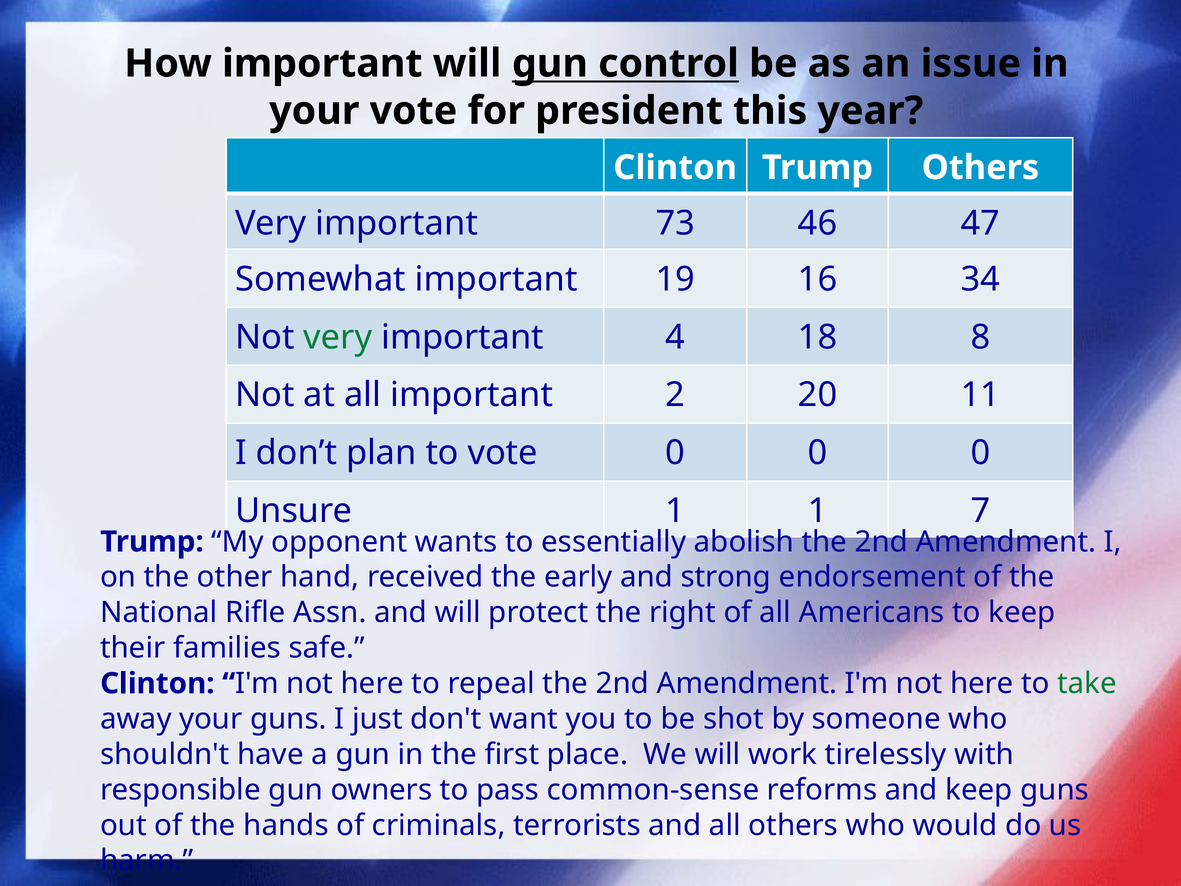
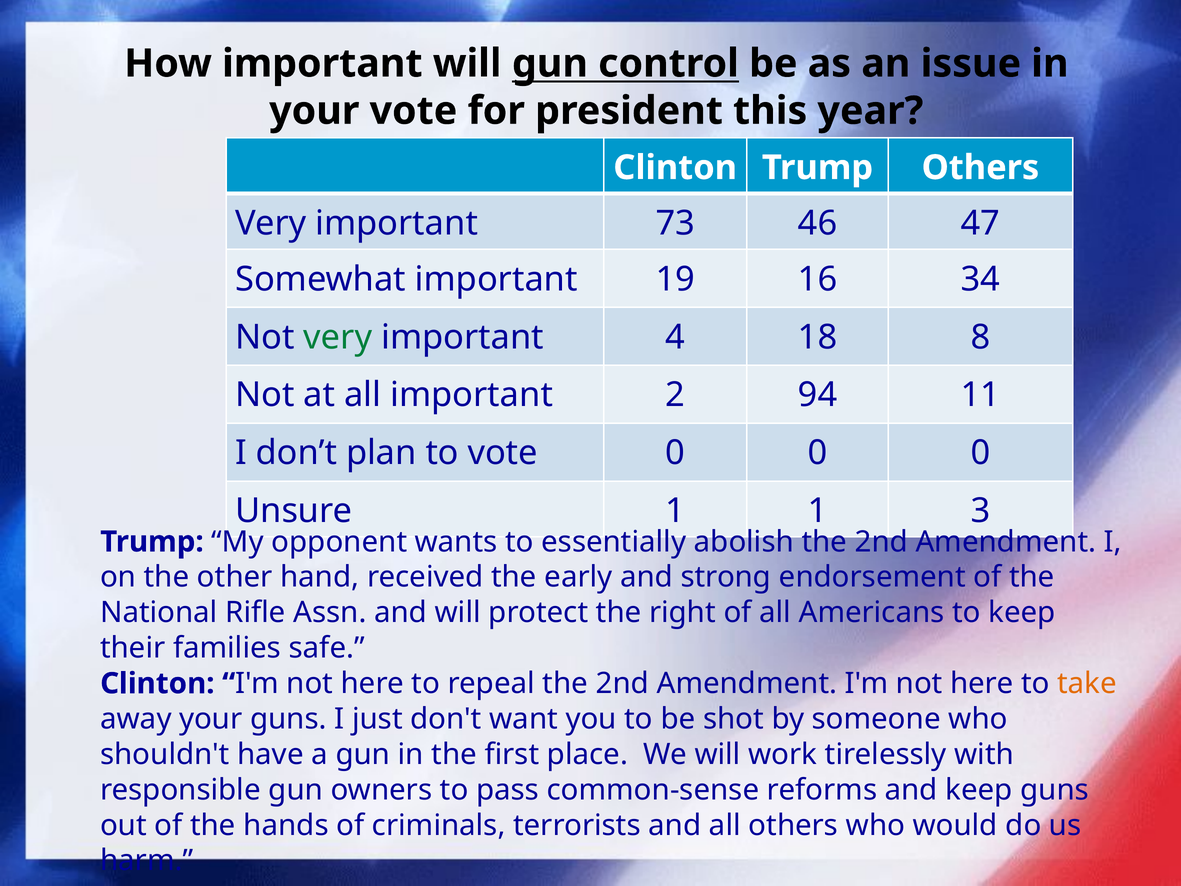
20: 20 -> 94
7: 7 -> 3
take colour: green -> orange
